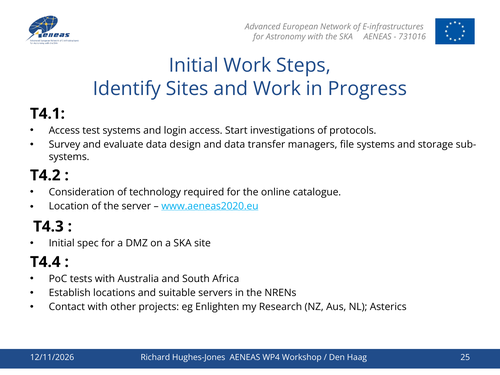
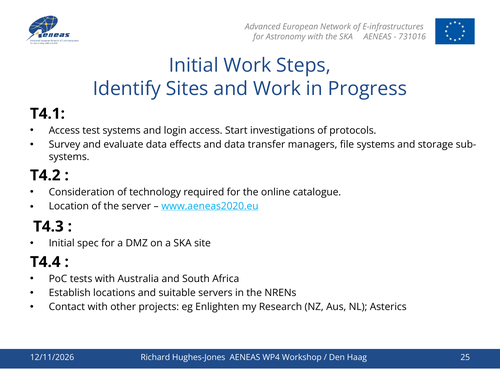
design: design -> effects
